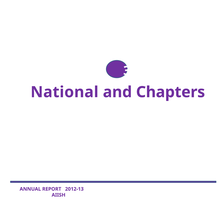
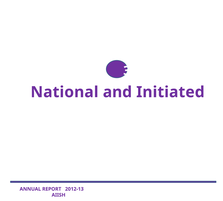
Chapters: Chapters -> Initiated
